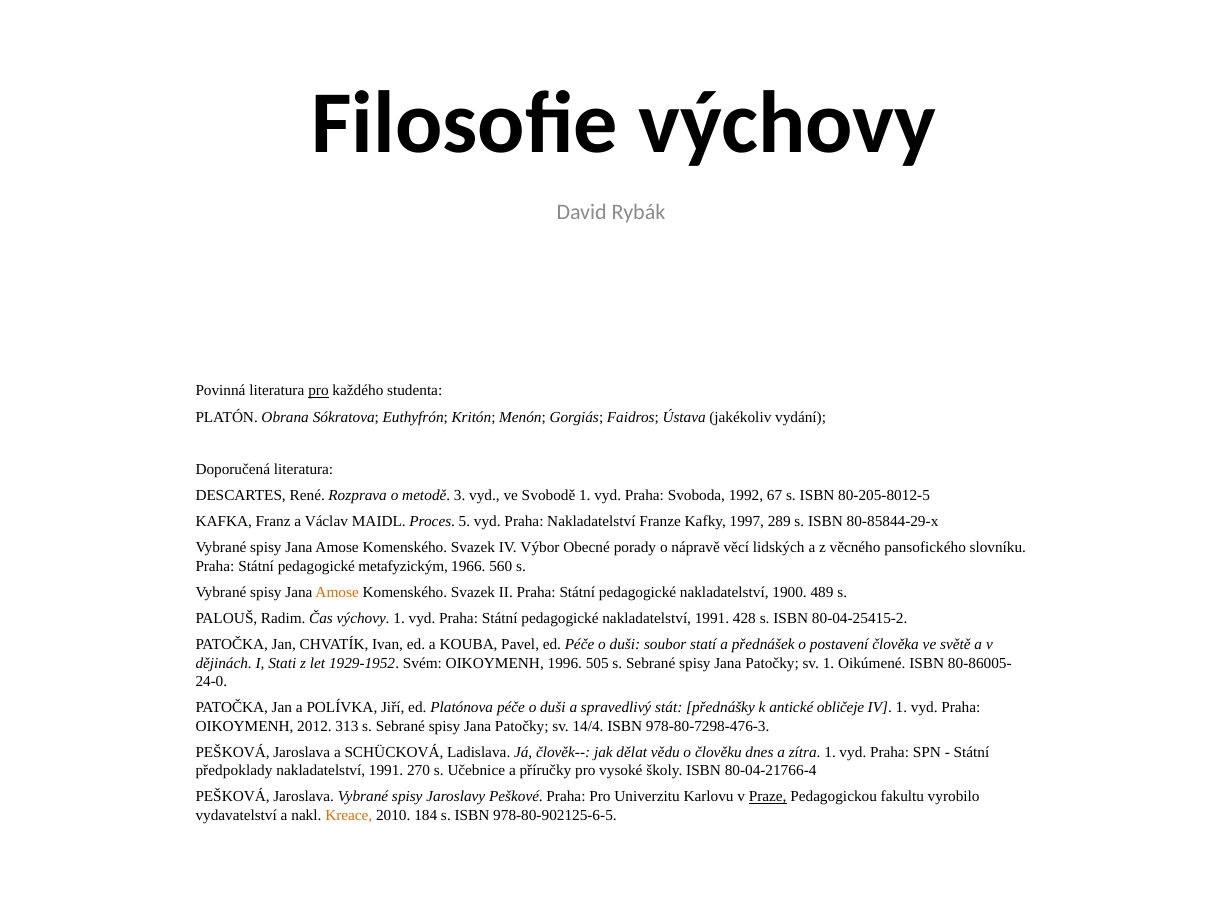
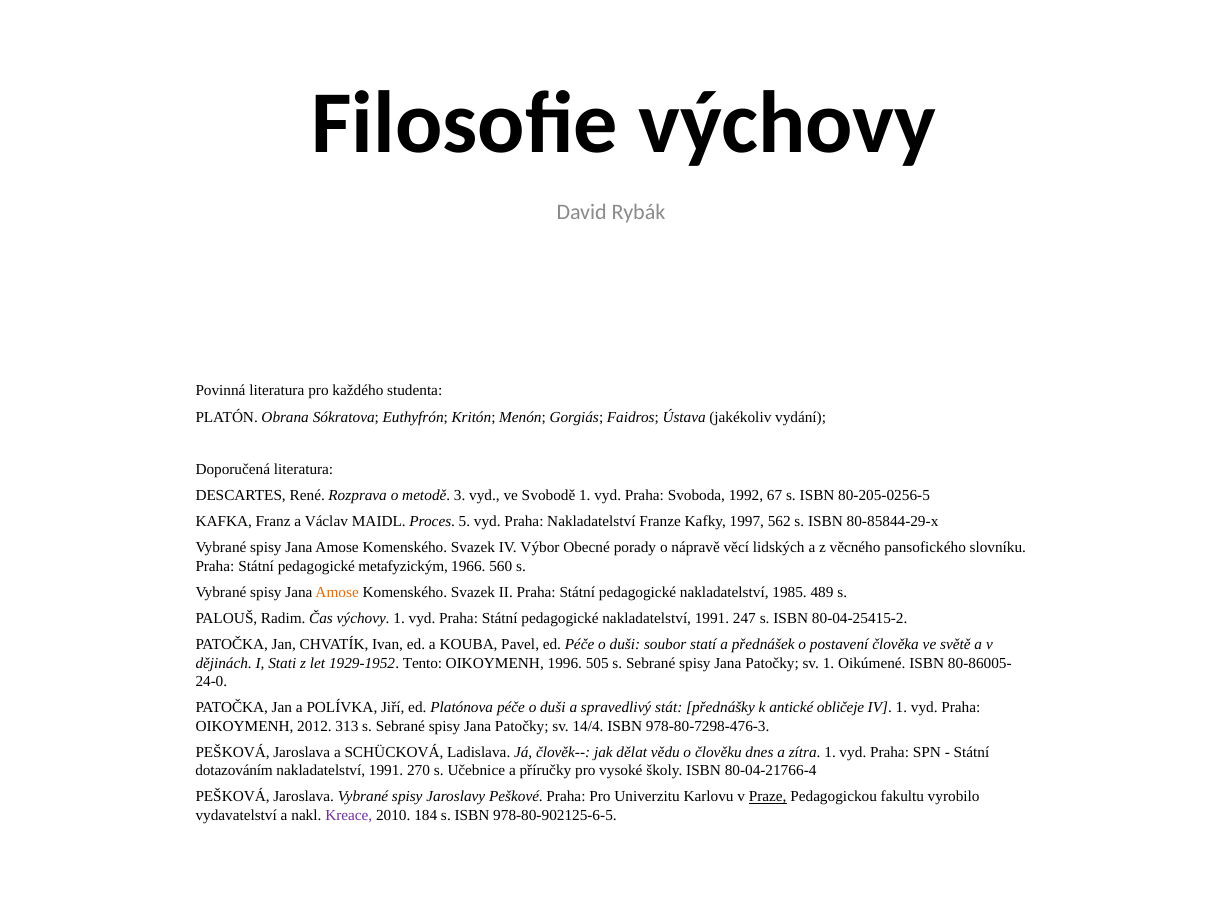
pro at (318, 391) underline: present -> none
80-205-8012-5: 80-205-8012-5 -> 80-205-0256-5
289: 289 -> 562
1900: 1900 -> 1985
428: 428 -> 247
Svém: Svém -> Tento
předpoklady: předpoklady -> dotazováním
Kreace colour: orange -> purple
